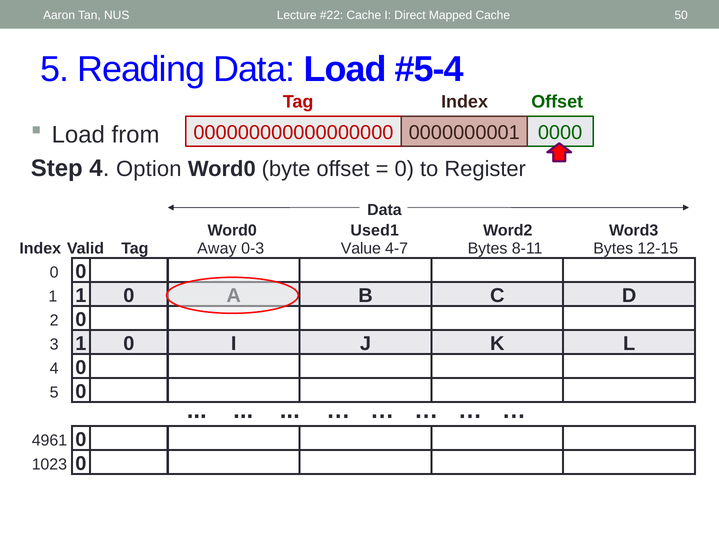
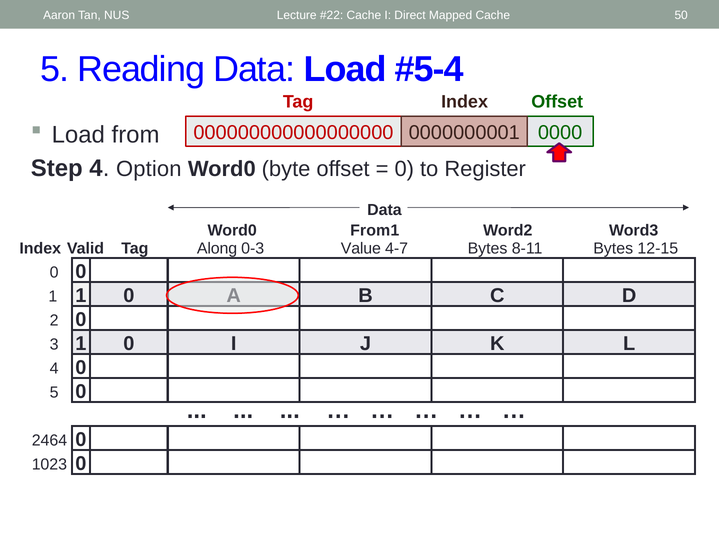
Used1: Used1 -> From1
Away: Away -> Along
4961: 4961 -> 2464
